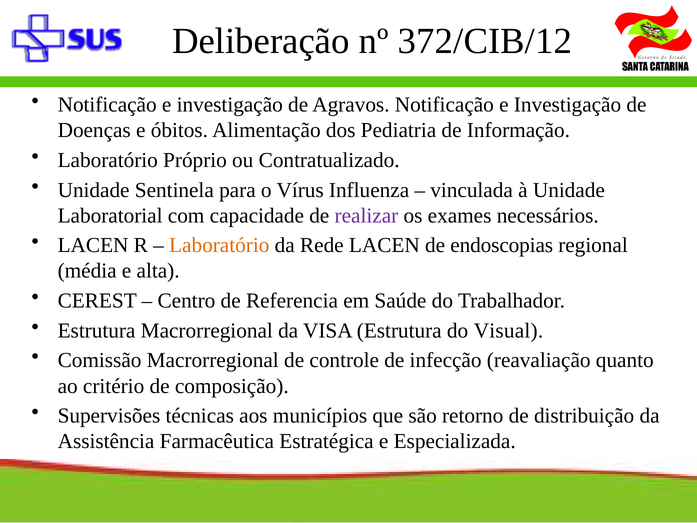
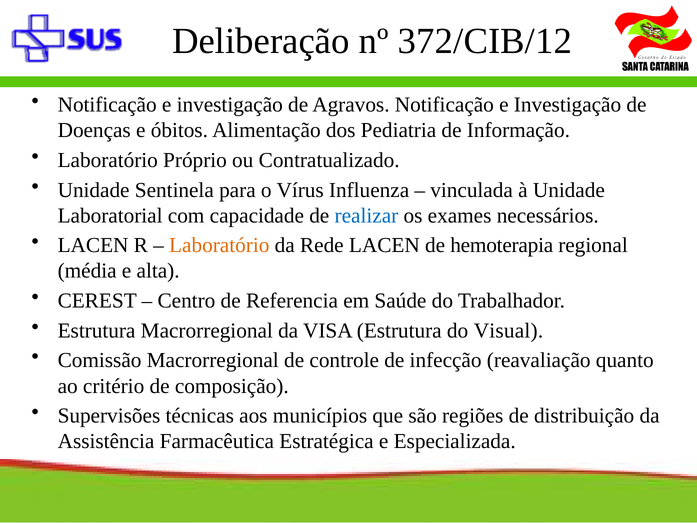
realizar colour: purple -> blue
endoscopias: endoscopias -> hemoterapia
retorno: retorno -> regiões
